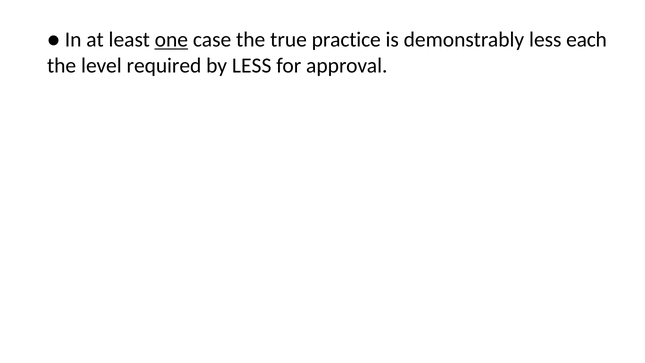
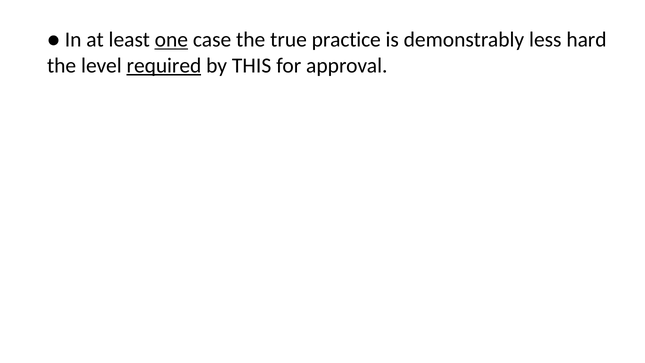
each: each -> hard
required underline: none -> present
by LESS: LESS -> THIS
